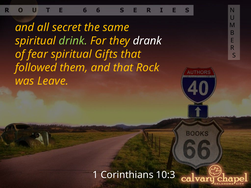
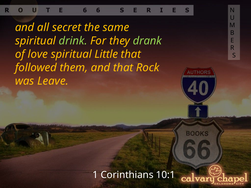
drank colour: white -> light green
fear: fear -> love
Gifts: Gifts -> Little
10:3: 10:3 -> 10:1
